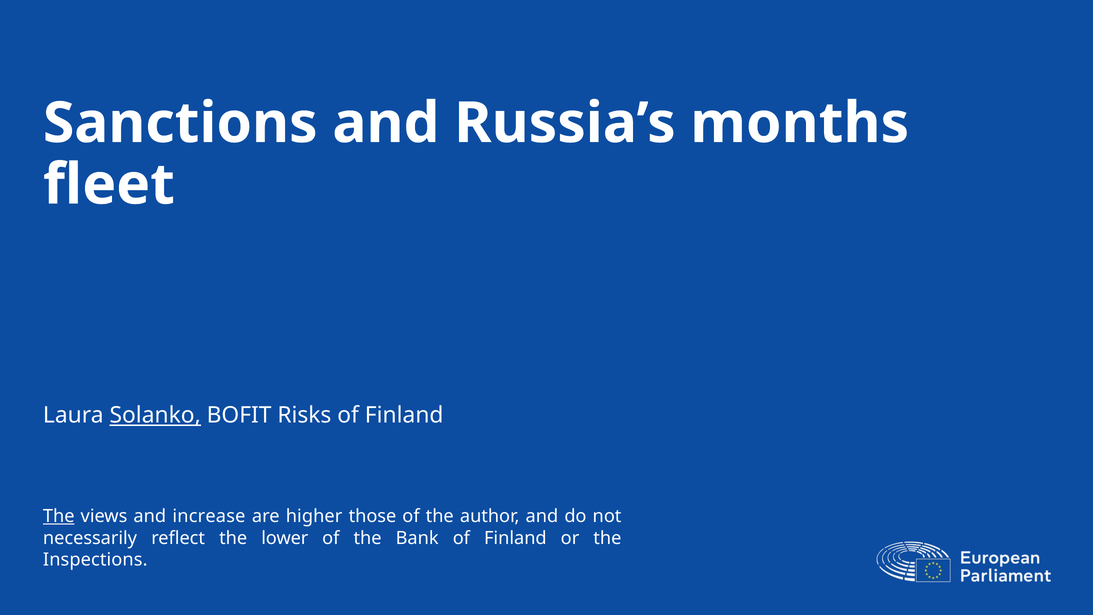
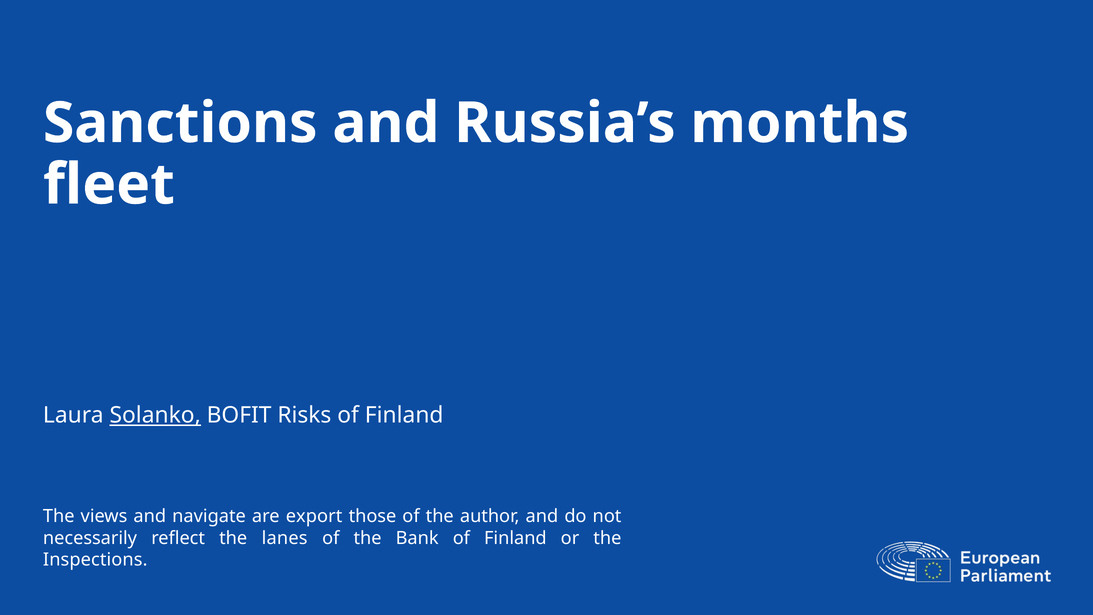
The at (59, 516) underline: present -> none
increase: increase -> navigate
higher: higher -> export
lower: lower -> lanes
